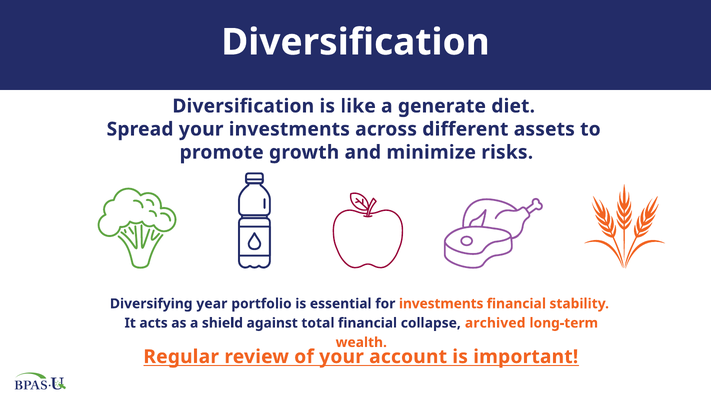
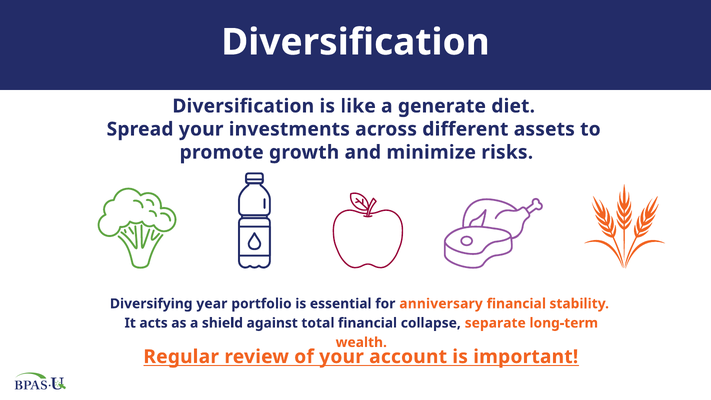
for investments: investments -> anniversary
archived: archived -> separate
